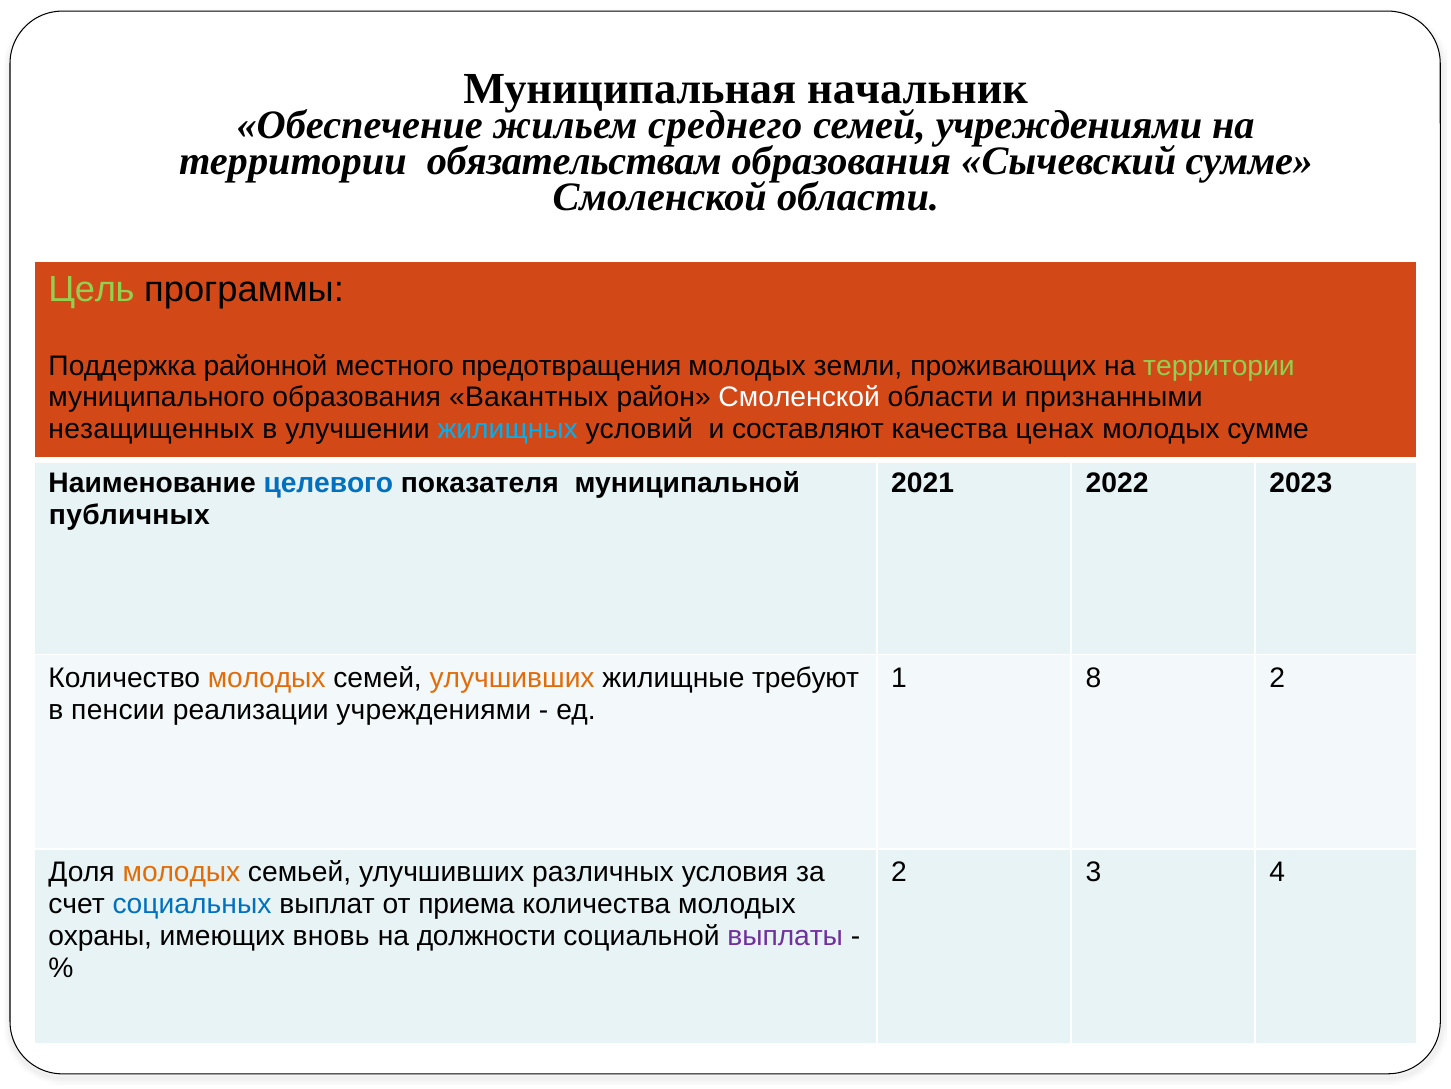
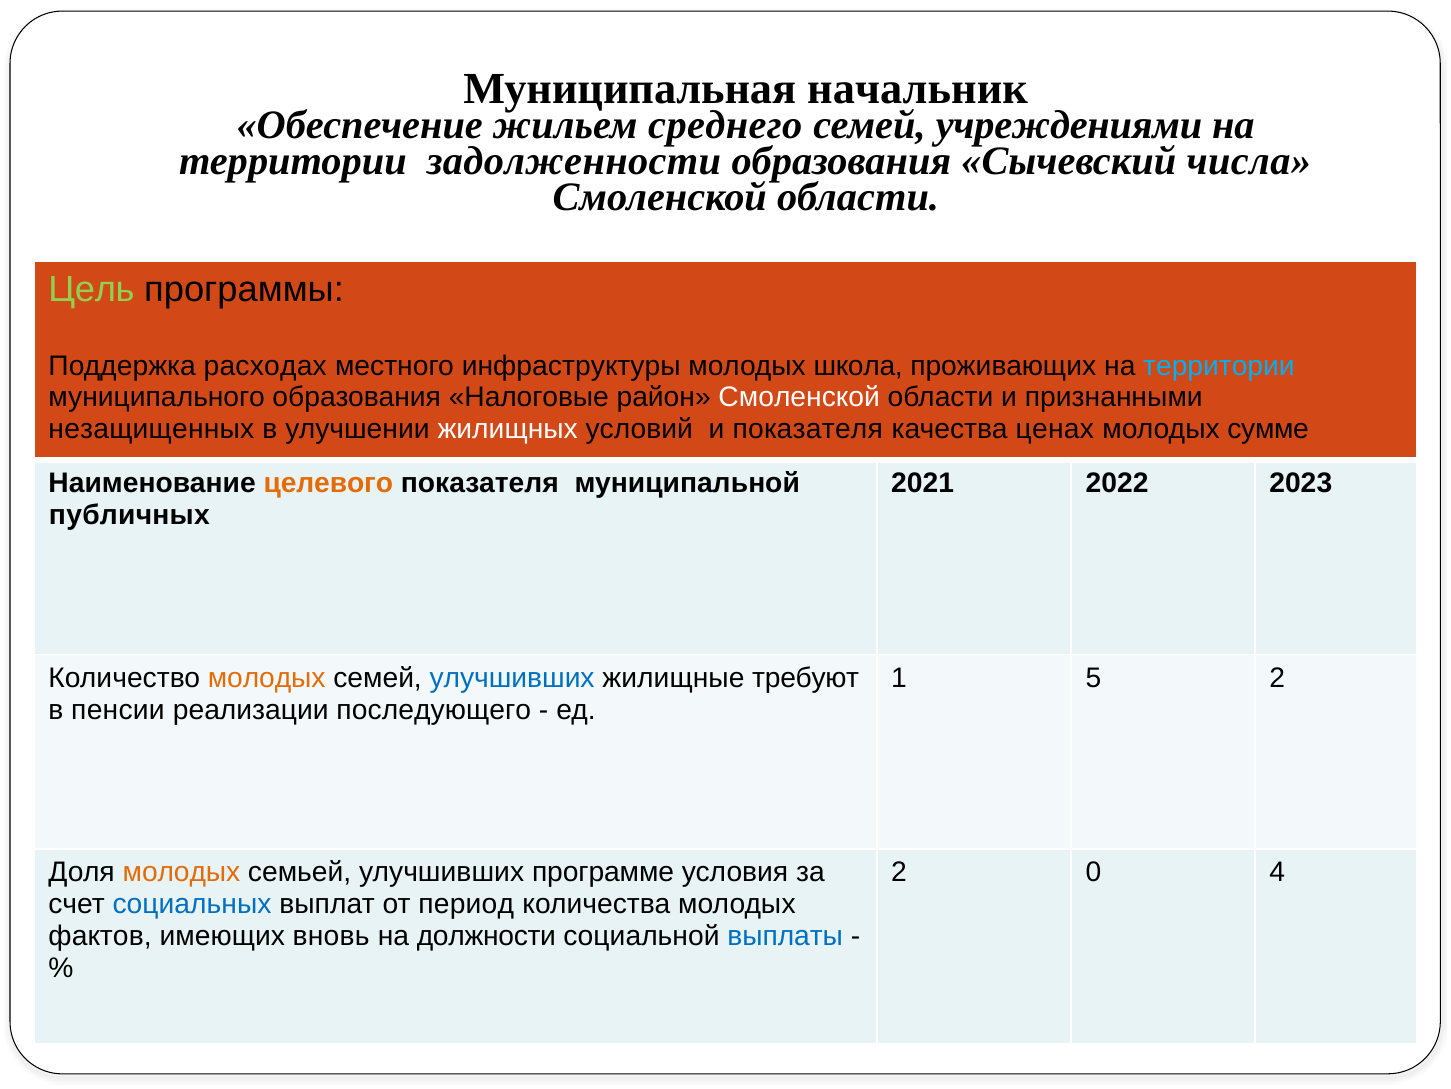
обязательствам: обязательствам -> задолженности
Сычевский сумме: сумме -> числа
районной: районной -> расходах
предотвращения: предотвращения -> инфраструктуры
земли: земли -> школа
территории at (1219, 366) colour: light green -> light blue
Вакантных: Вакантных -> Налоговые
жилищных colour: light blue -> white
и составляют: составляют -> показателя
целевого colour: blue -> orange
улучшивших at (512, 678) colour: orange -> blue
8: 8 -> 5
реализации учреждениями: учреждениями -> последующего
различных: различных -> программе
3: 3 -> 0
приема: приема -> период
охраны: охраны -> фактов
выплаты colour: purple -> blue
